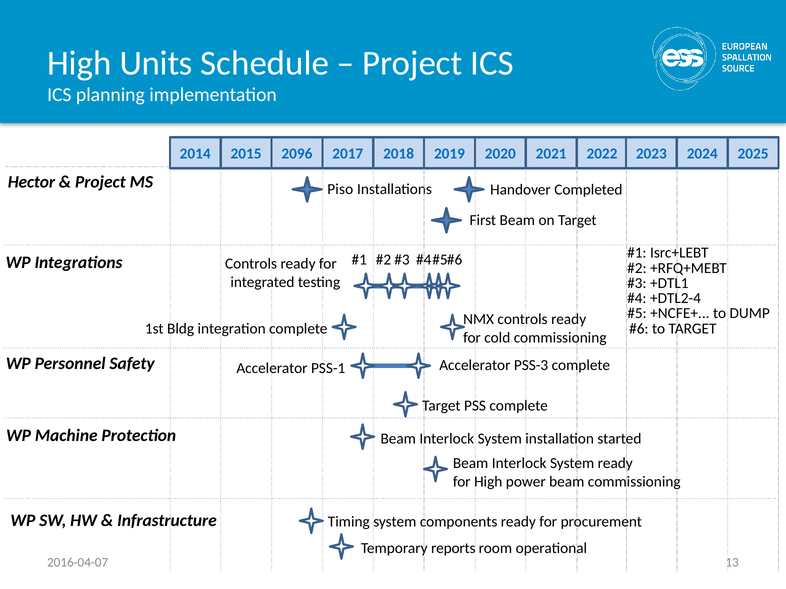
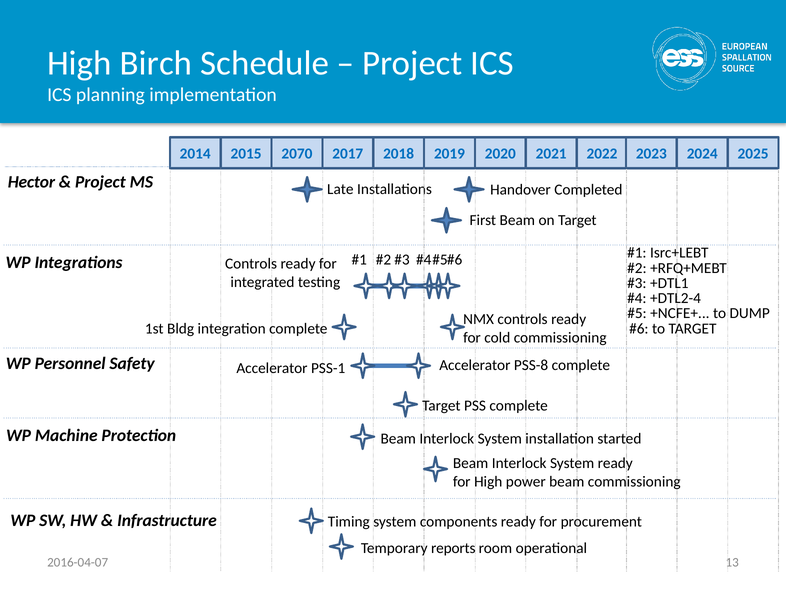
Units: Units -> Birch
2096: 2096 -> 2070
Piso: Piso -> Late
PSS-3: PSS-3 -> PSS-8
